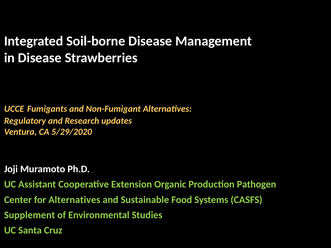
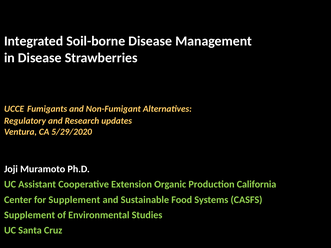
Pathogen: Pathogen -> California
for Alternatives: Alternatives -> Supplement
